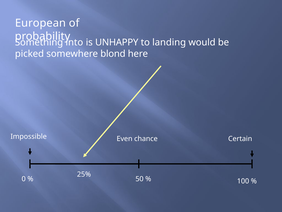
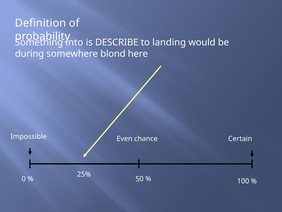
European: European -> Definition
UNHAPPY: UNHAPPY -> DESCRIBE
picked: picked -> during
